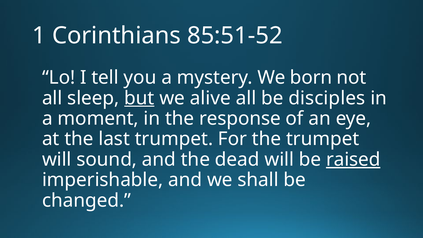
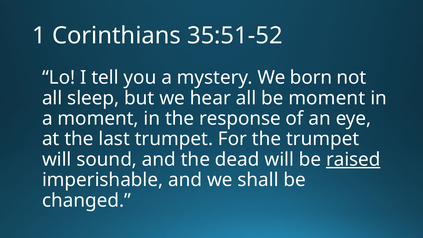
85:51-52: 85:51-52 -> 35:51-52
but underline: present -> none
alive: alive -> hear
be disciples: disciples -> moment
